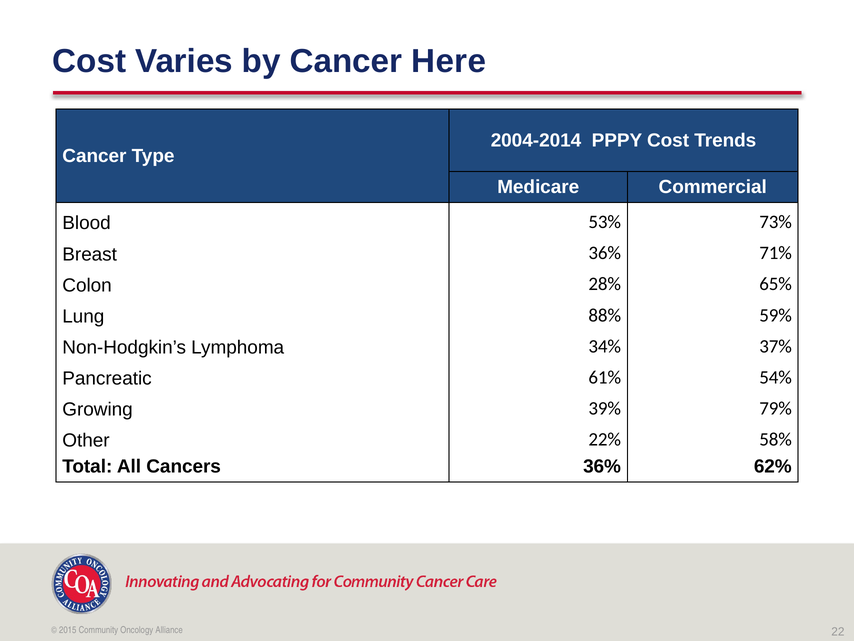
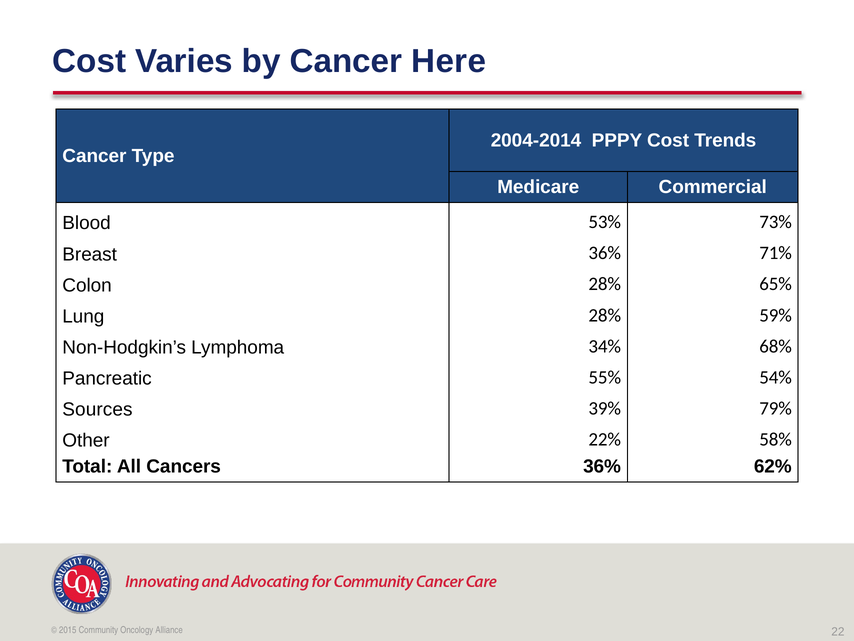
Lung 88%: 88% -> 28%
37%: 37% -> 68%
61%: 61% -> 55%
Growing: Growing -> Sources
